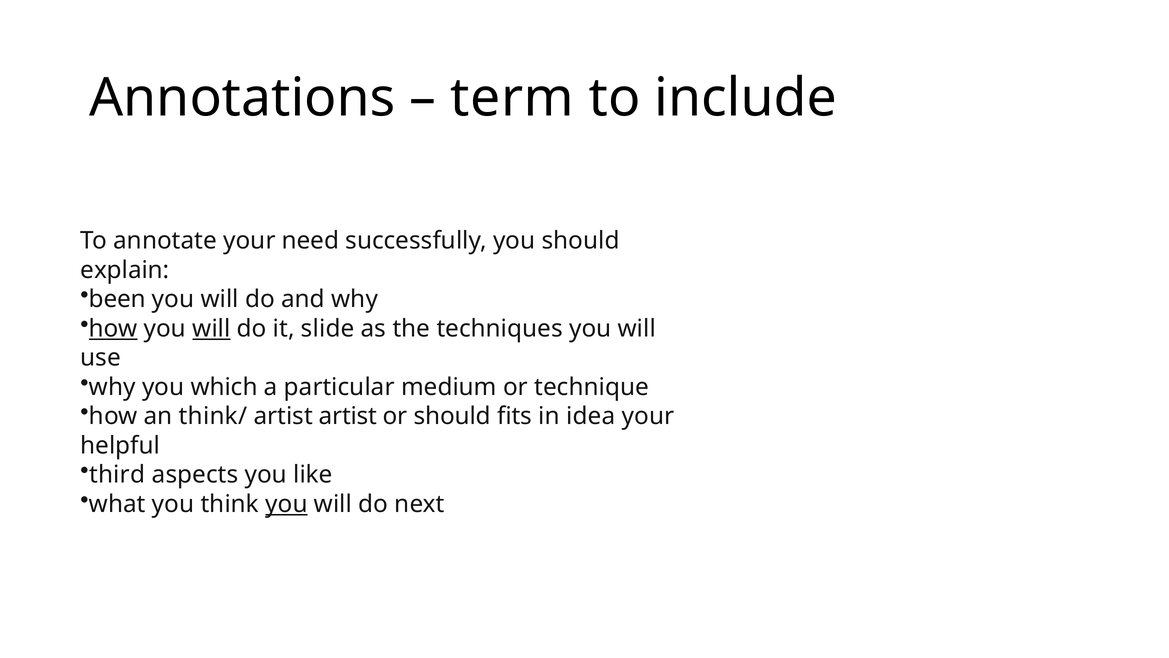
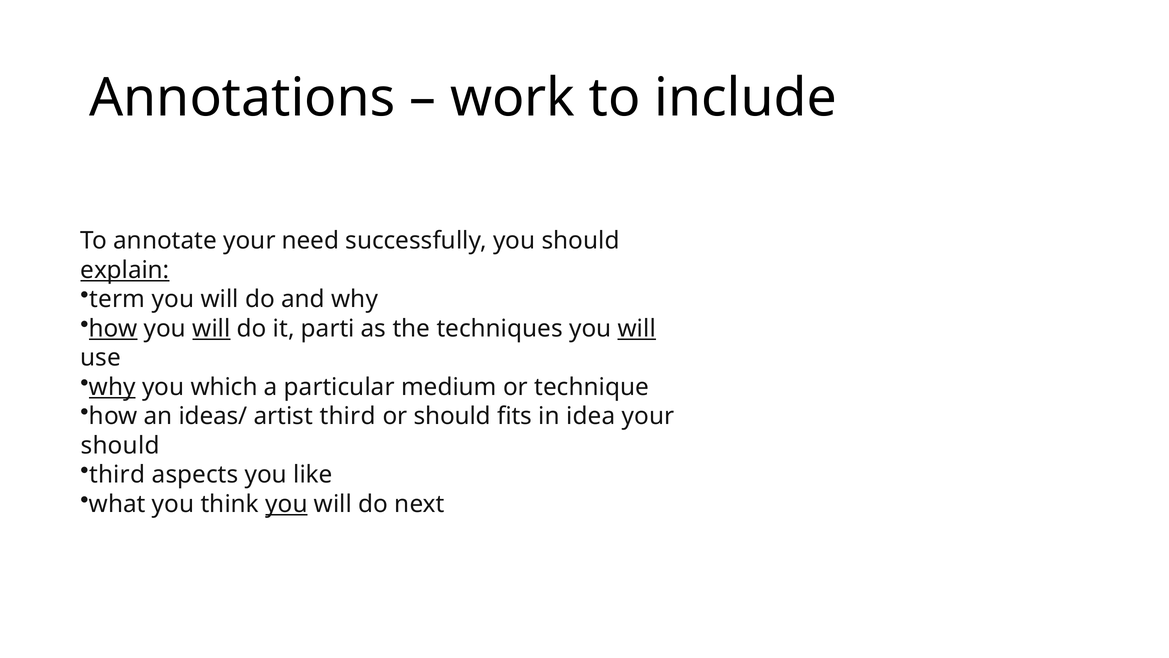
term: term -> work
explain underline: none -> present
been: been -> term
slide: slide -> parti
will at (637, 328) underline: none -> present
why at (112, 387) underline: none -> present
think/: think/ -> ideas/
artist artist: artist -> third
helpful at (120, 445): helpful -> should
